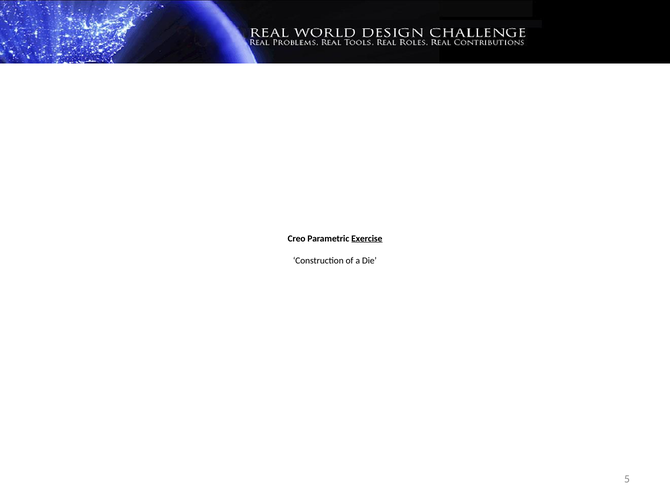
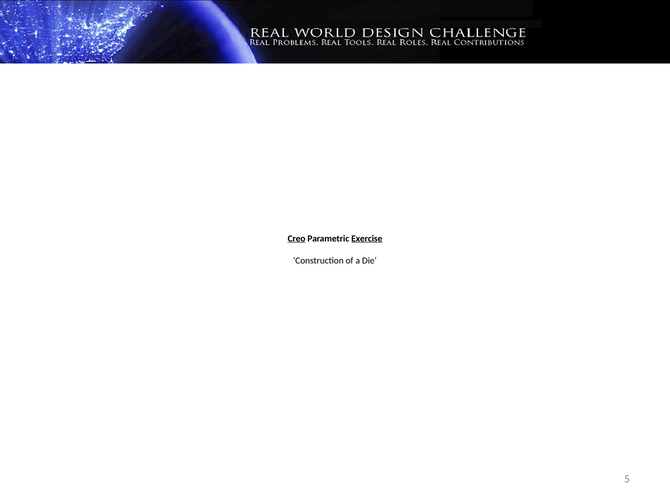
Creo underline: none -> present
